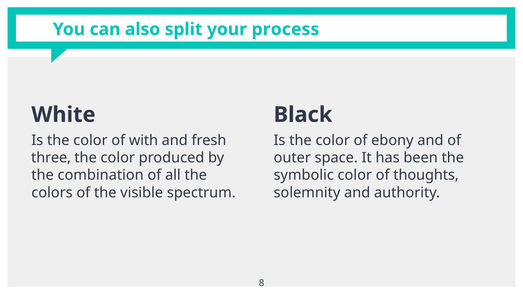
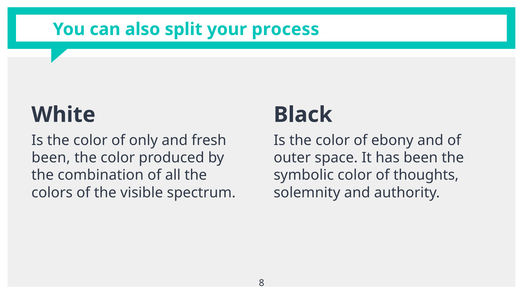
with: with -> only
three at (51, 158): three -> been
